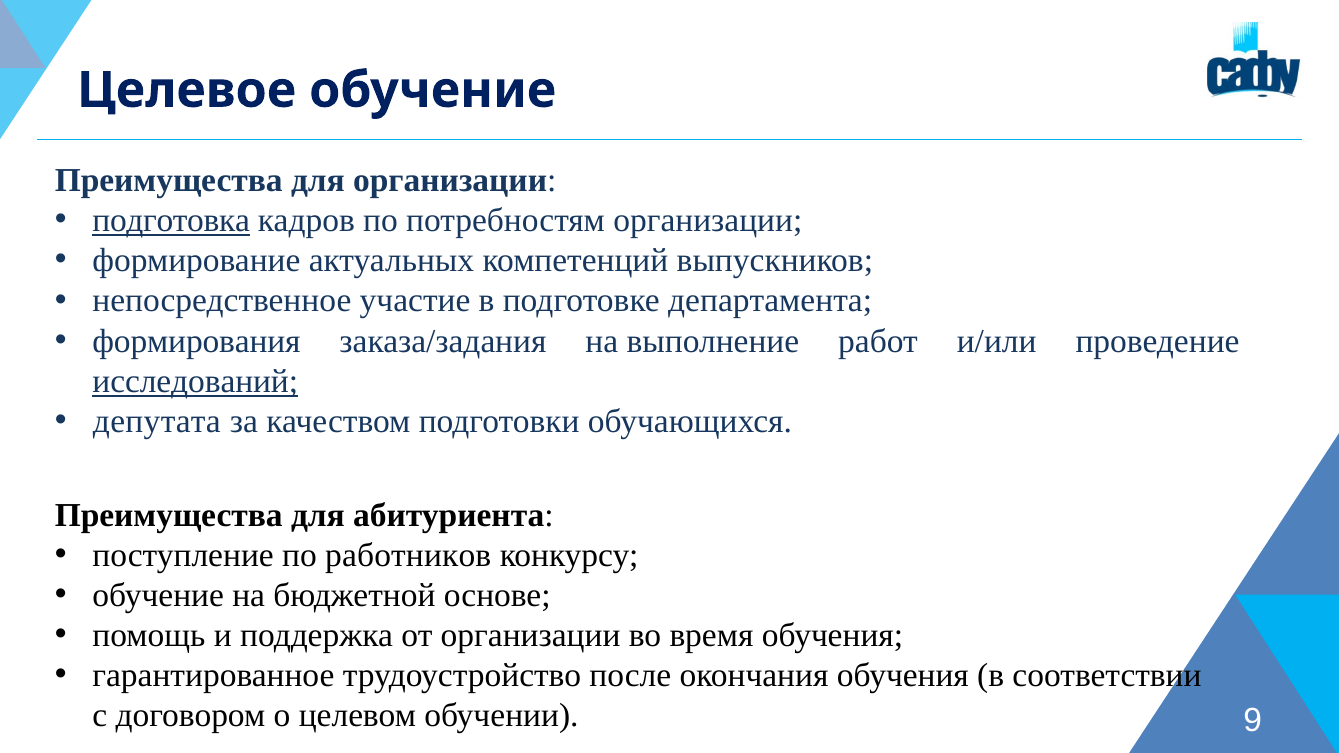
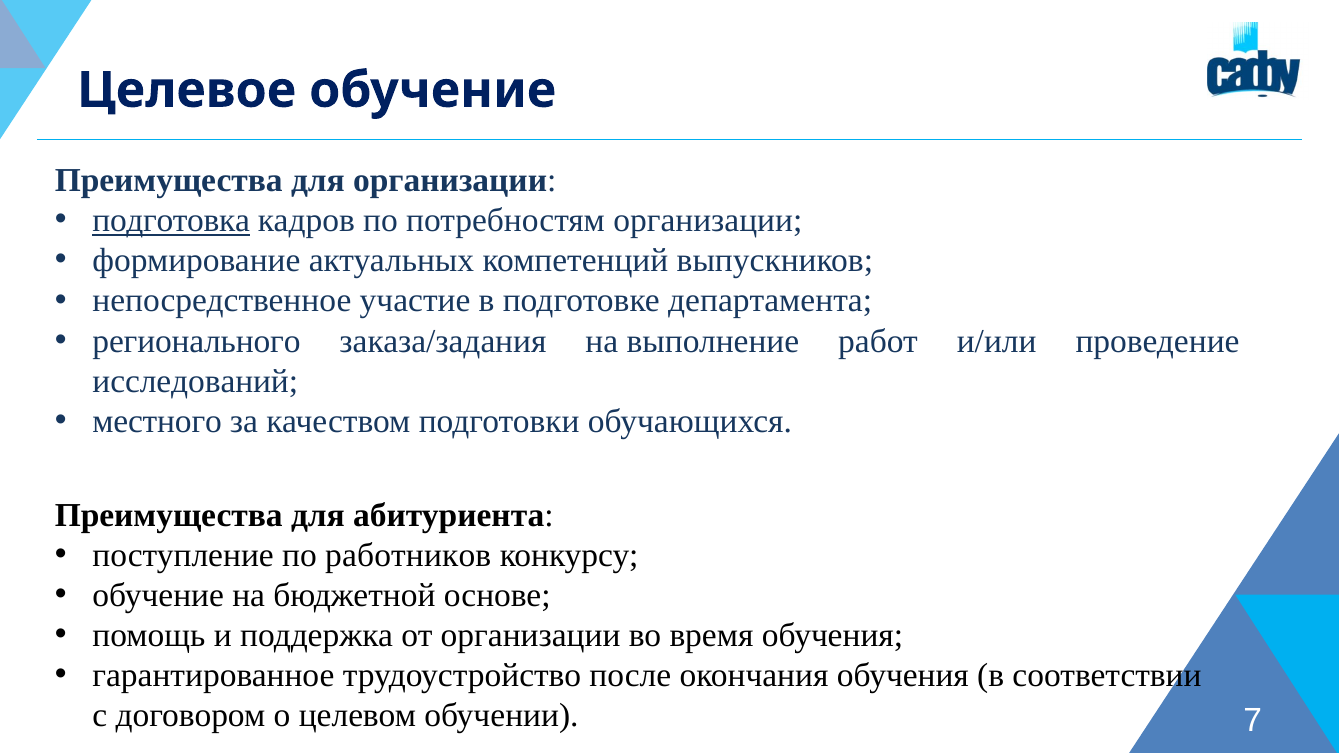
формирования: формирования -> регионального
исследований underline: present -> none
депутата: депутата -> местного
9: 9 -> 7
